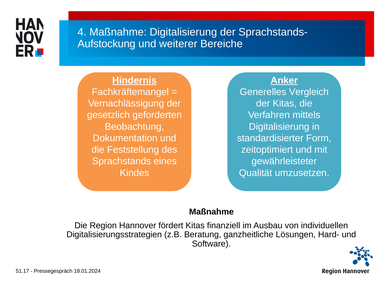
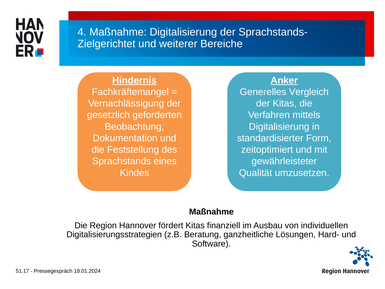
Aufstockung: Aufstockung -> Zielgerichtet
